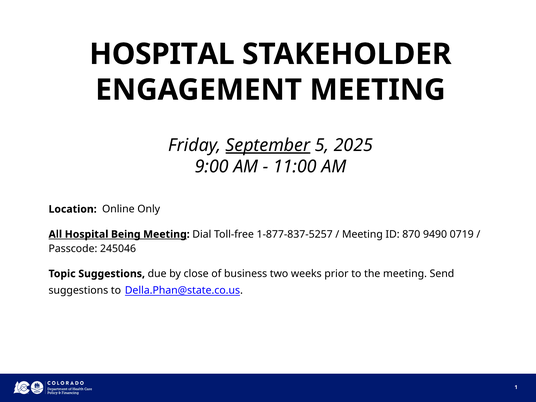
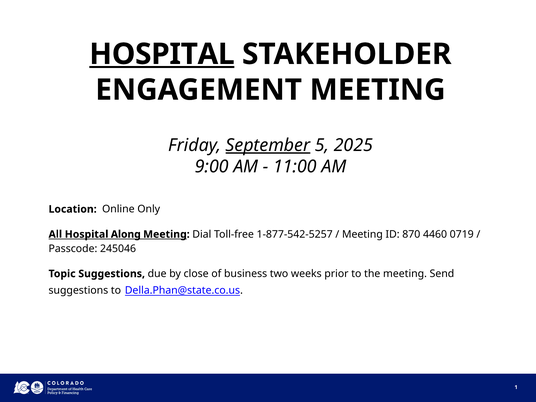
HOSPITAL at (162, 54) underline: none -> present
Being: Being -> Along
1-877-837-5257: 1-877-837-5257 -> 1-877-542-5257
9490: 9490 -> 4460
